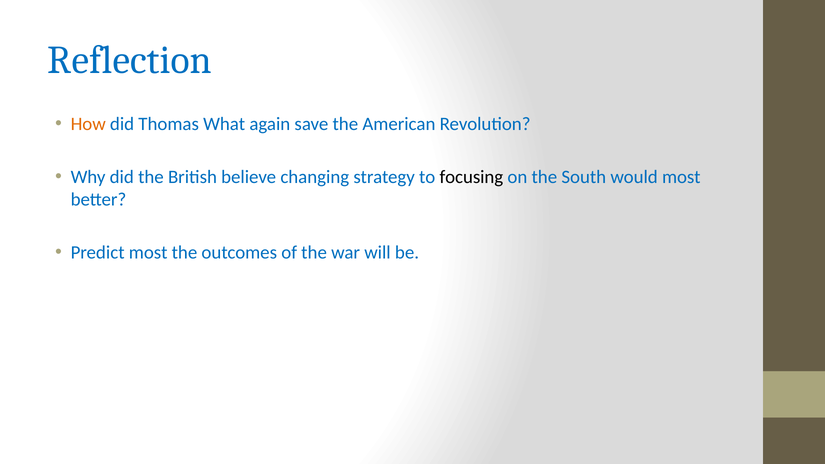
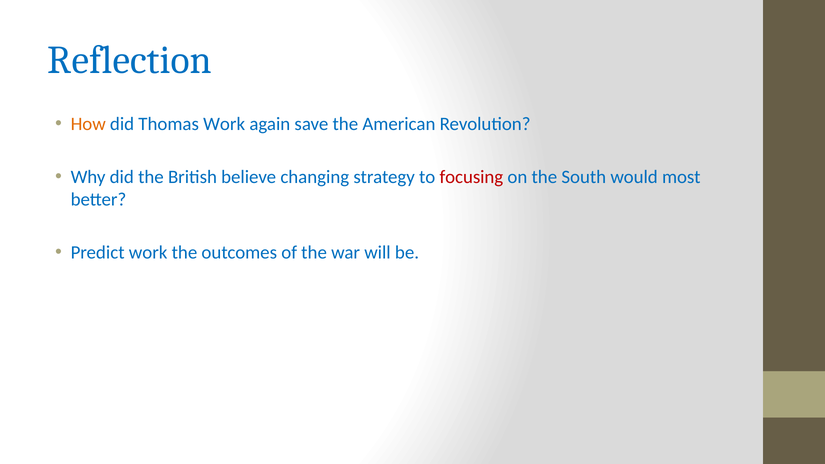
Thomas What: What -> Work
focusing colour: black -> red
Predict most: most -> work
